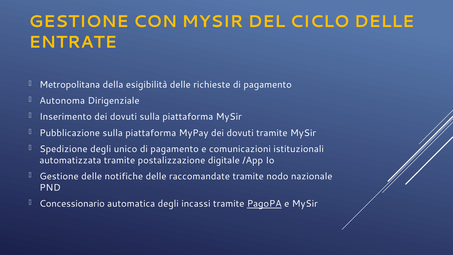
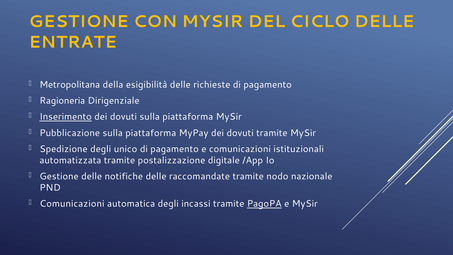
Autonoma: Autonoma -> Ragioneria
Inserimento underline: none -> present
Concessionario at (72, 204): Concessionario -> Comunicazioni
